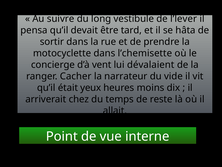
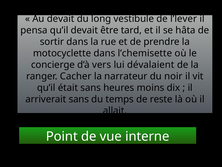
Au suivre: suivre -> devait
vent: vent -> vers
vide: vide -> noir
était yeux: yeux -> sans
arriverait chez: chez -> sans
